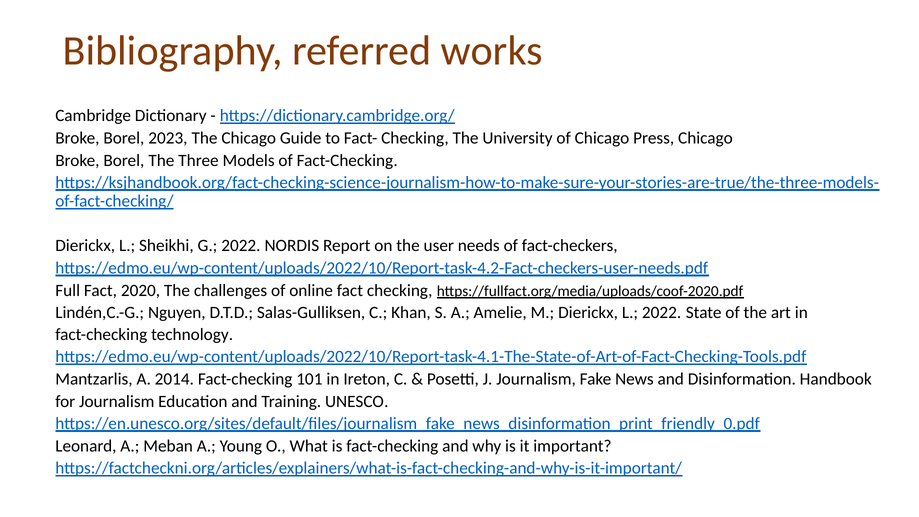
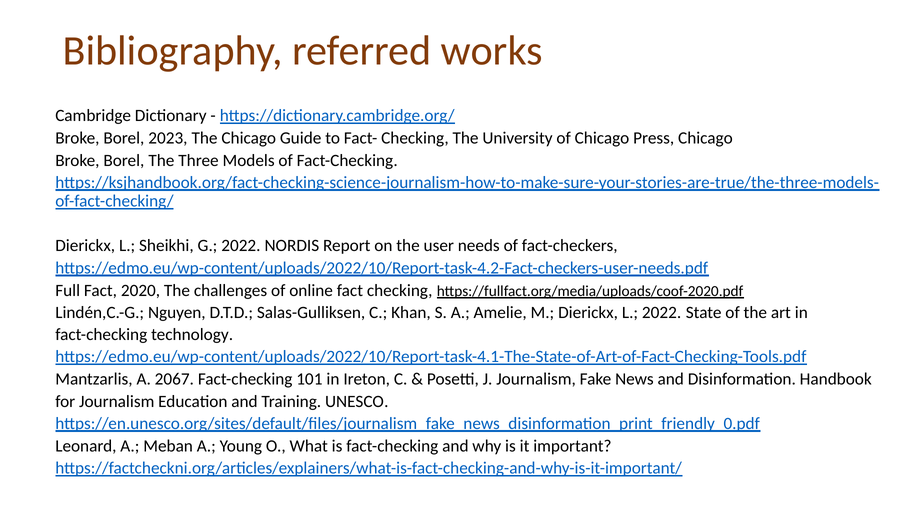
2014: 2014 -> 2067
